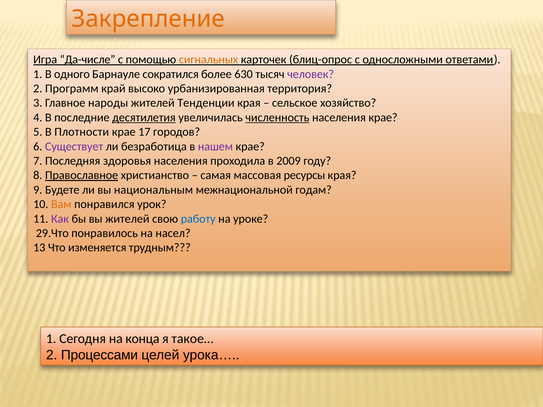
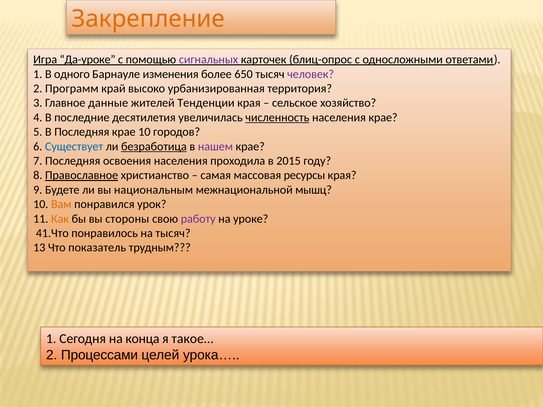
Да-числе: Да-числе -> Да-уроке
сигнальных colour: orange -> purple
сократился: сократился -> изменения
630: 630 -> 650
народы: народы -> данные
десятилетия underline: present -> none
В Плотности: Плотности -> Последняя
крае 17: 17 -> 10
Существует colour: purple -> blue
безработица underline: none -> present
здоровья: здоровья -> освоения
2009: 2009 -> 2015
годам: годам -> мышц
Как colour: purple -> orange
вы жителей: жителей -> стороны
работу colour: blue -> purple
29.Что: 29.Что -> 41.Что
на насел: насел -> тысяч
изменяется: изменяется -> показатель
